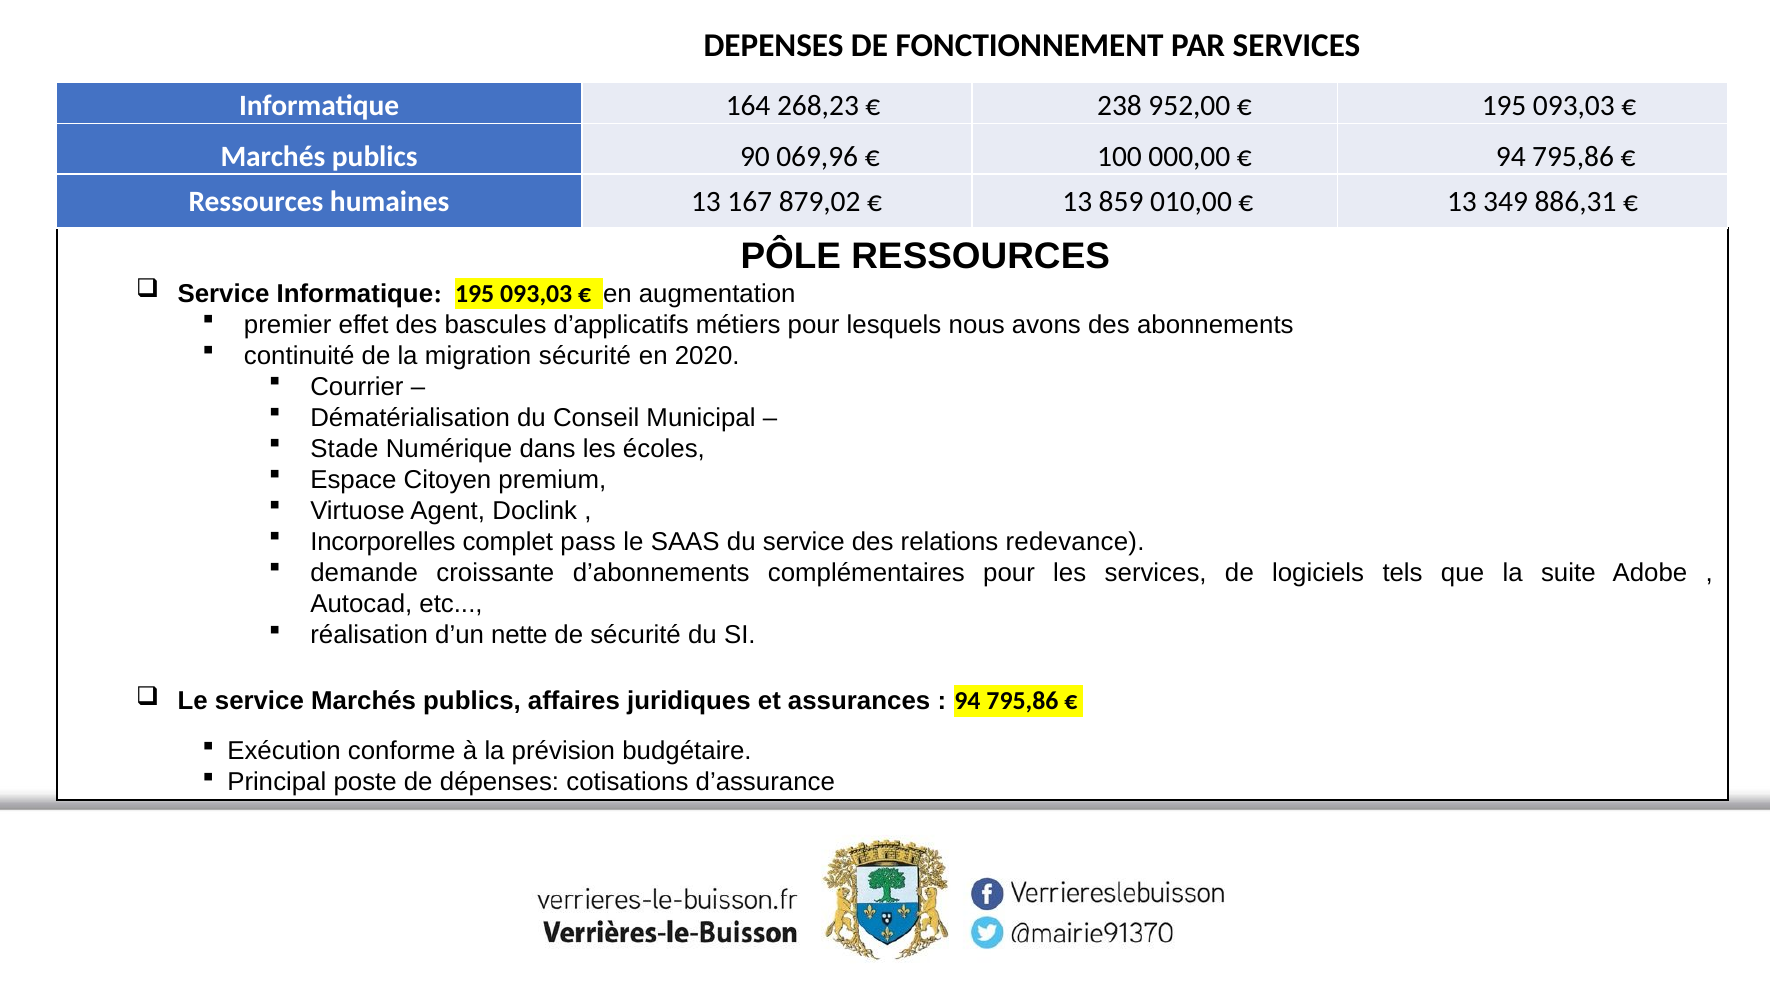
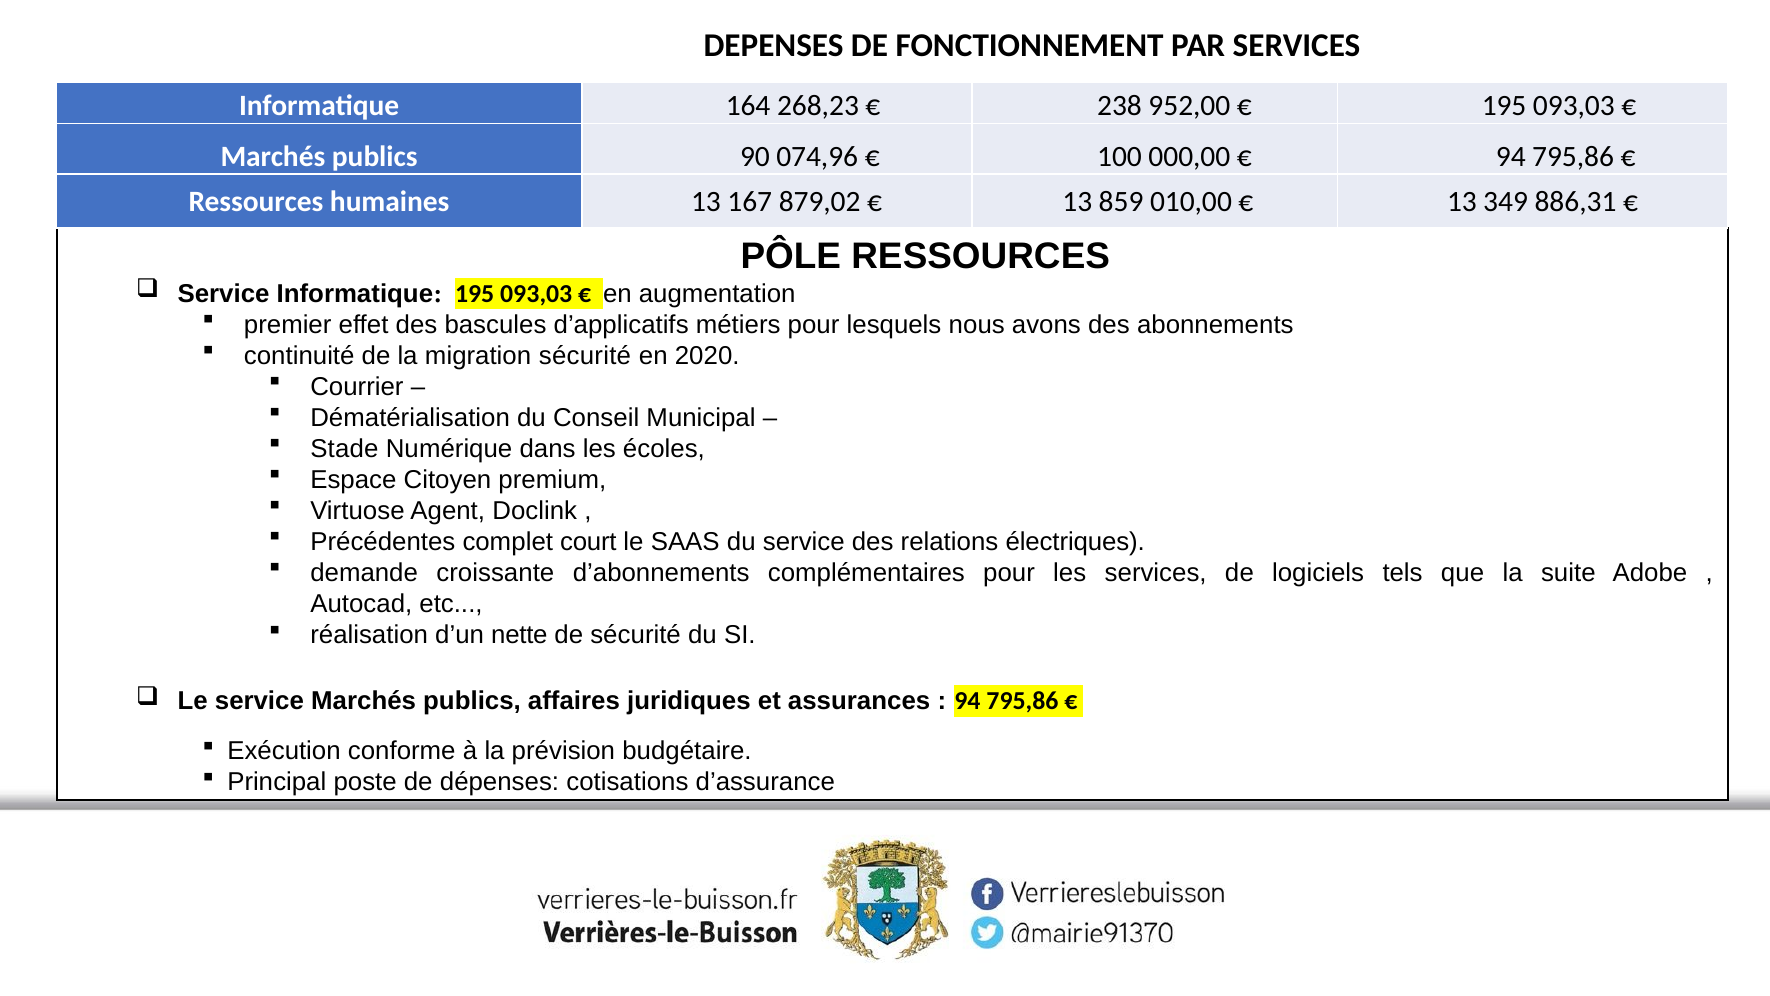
069,96: 069,96 -> 074,96
Incorporelles: Incorporelles -> Précédentes
pass: pass -> court
redevance: redevance -> électriques
